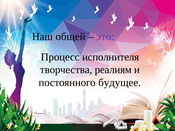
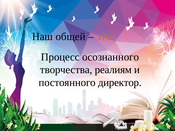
это colour: purple -> orange
исполнителя: исполнителя -> осознанного
будущее: будущее -> директор
